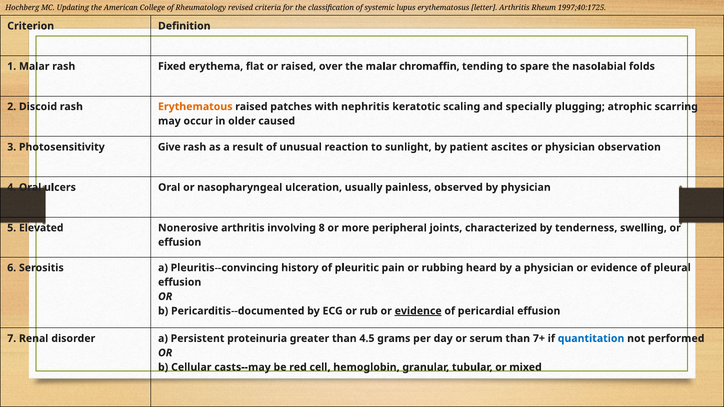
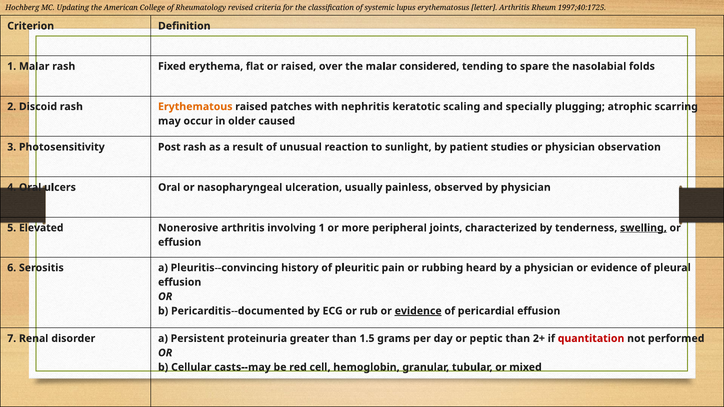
chromaffin: chromaffin -> considered
Give: Give -> Post
ascites: ascites -> studies
involving 8: 8 -> 1
swelling underline: none -> present
4.5: 4.5 -> 1.5
serum: serum -> peptic
7+: 7+ -> 2+
quantitation colour: blue -> red
